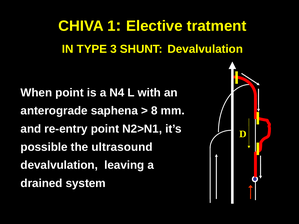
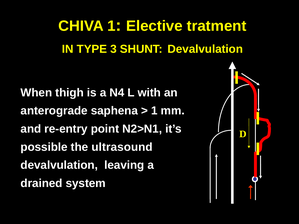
When point: point -> thigh
8 at (154, 111): 8 -> 1
